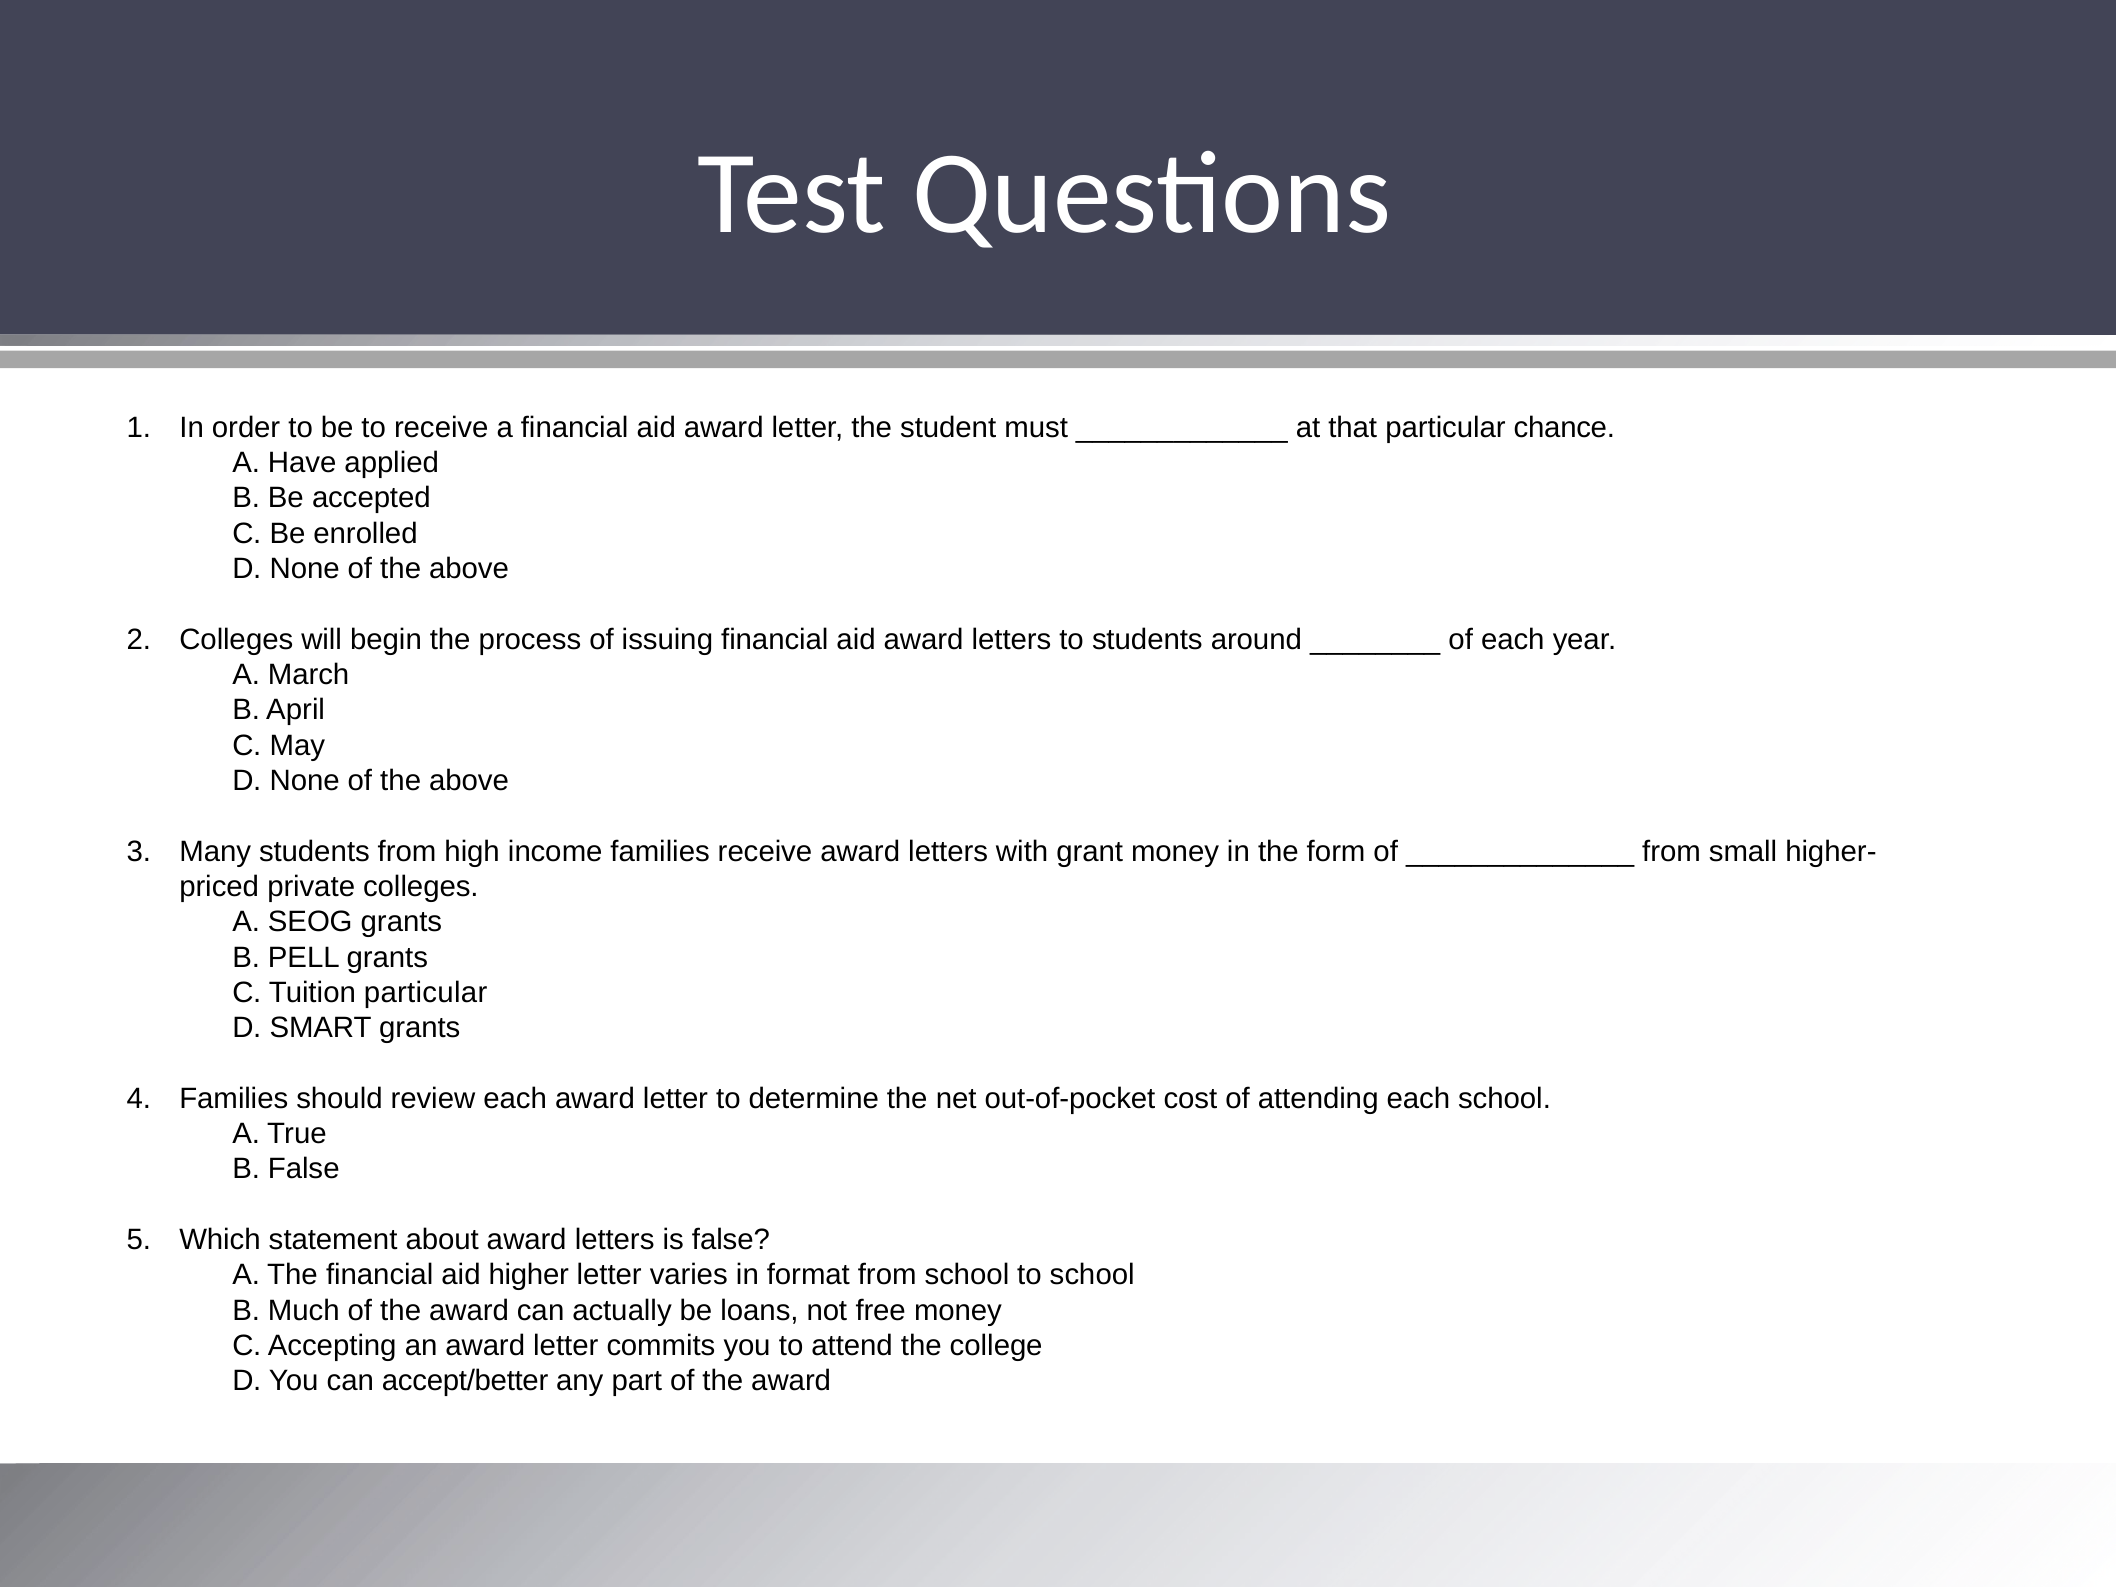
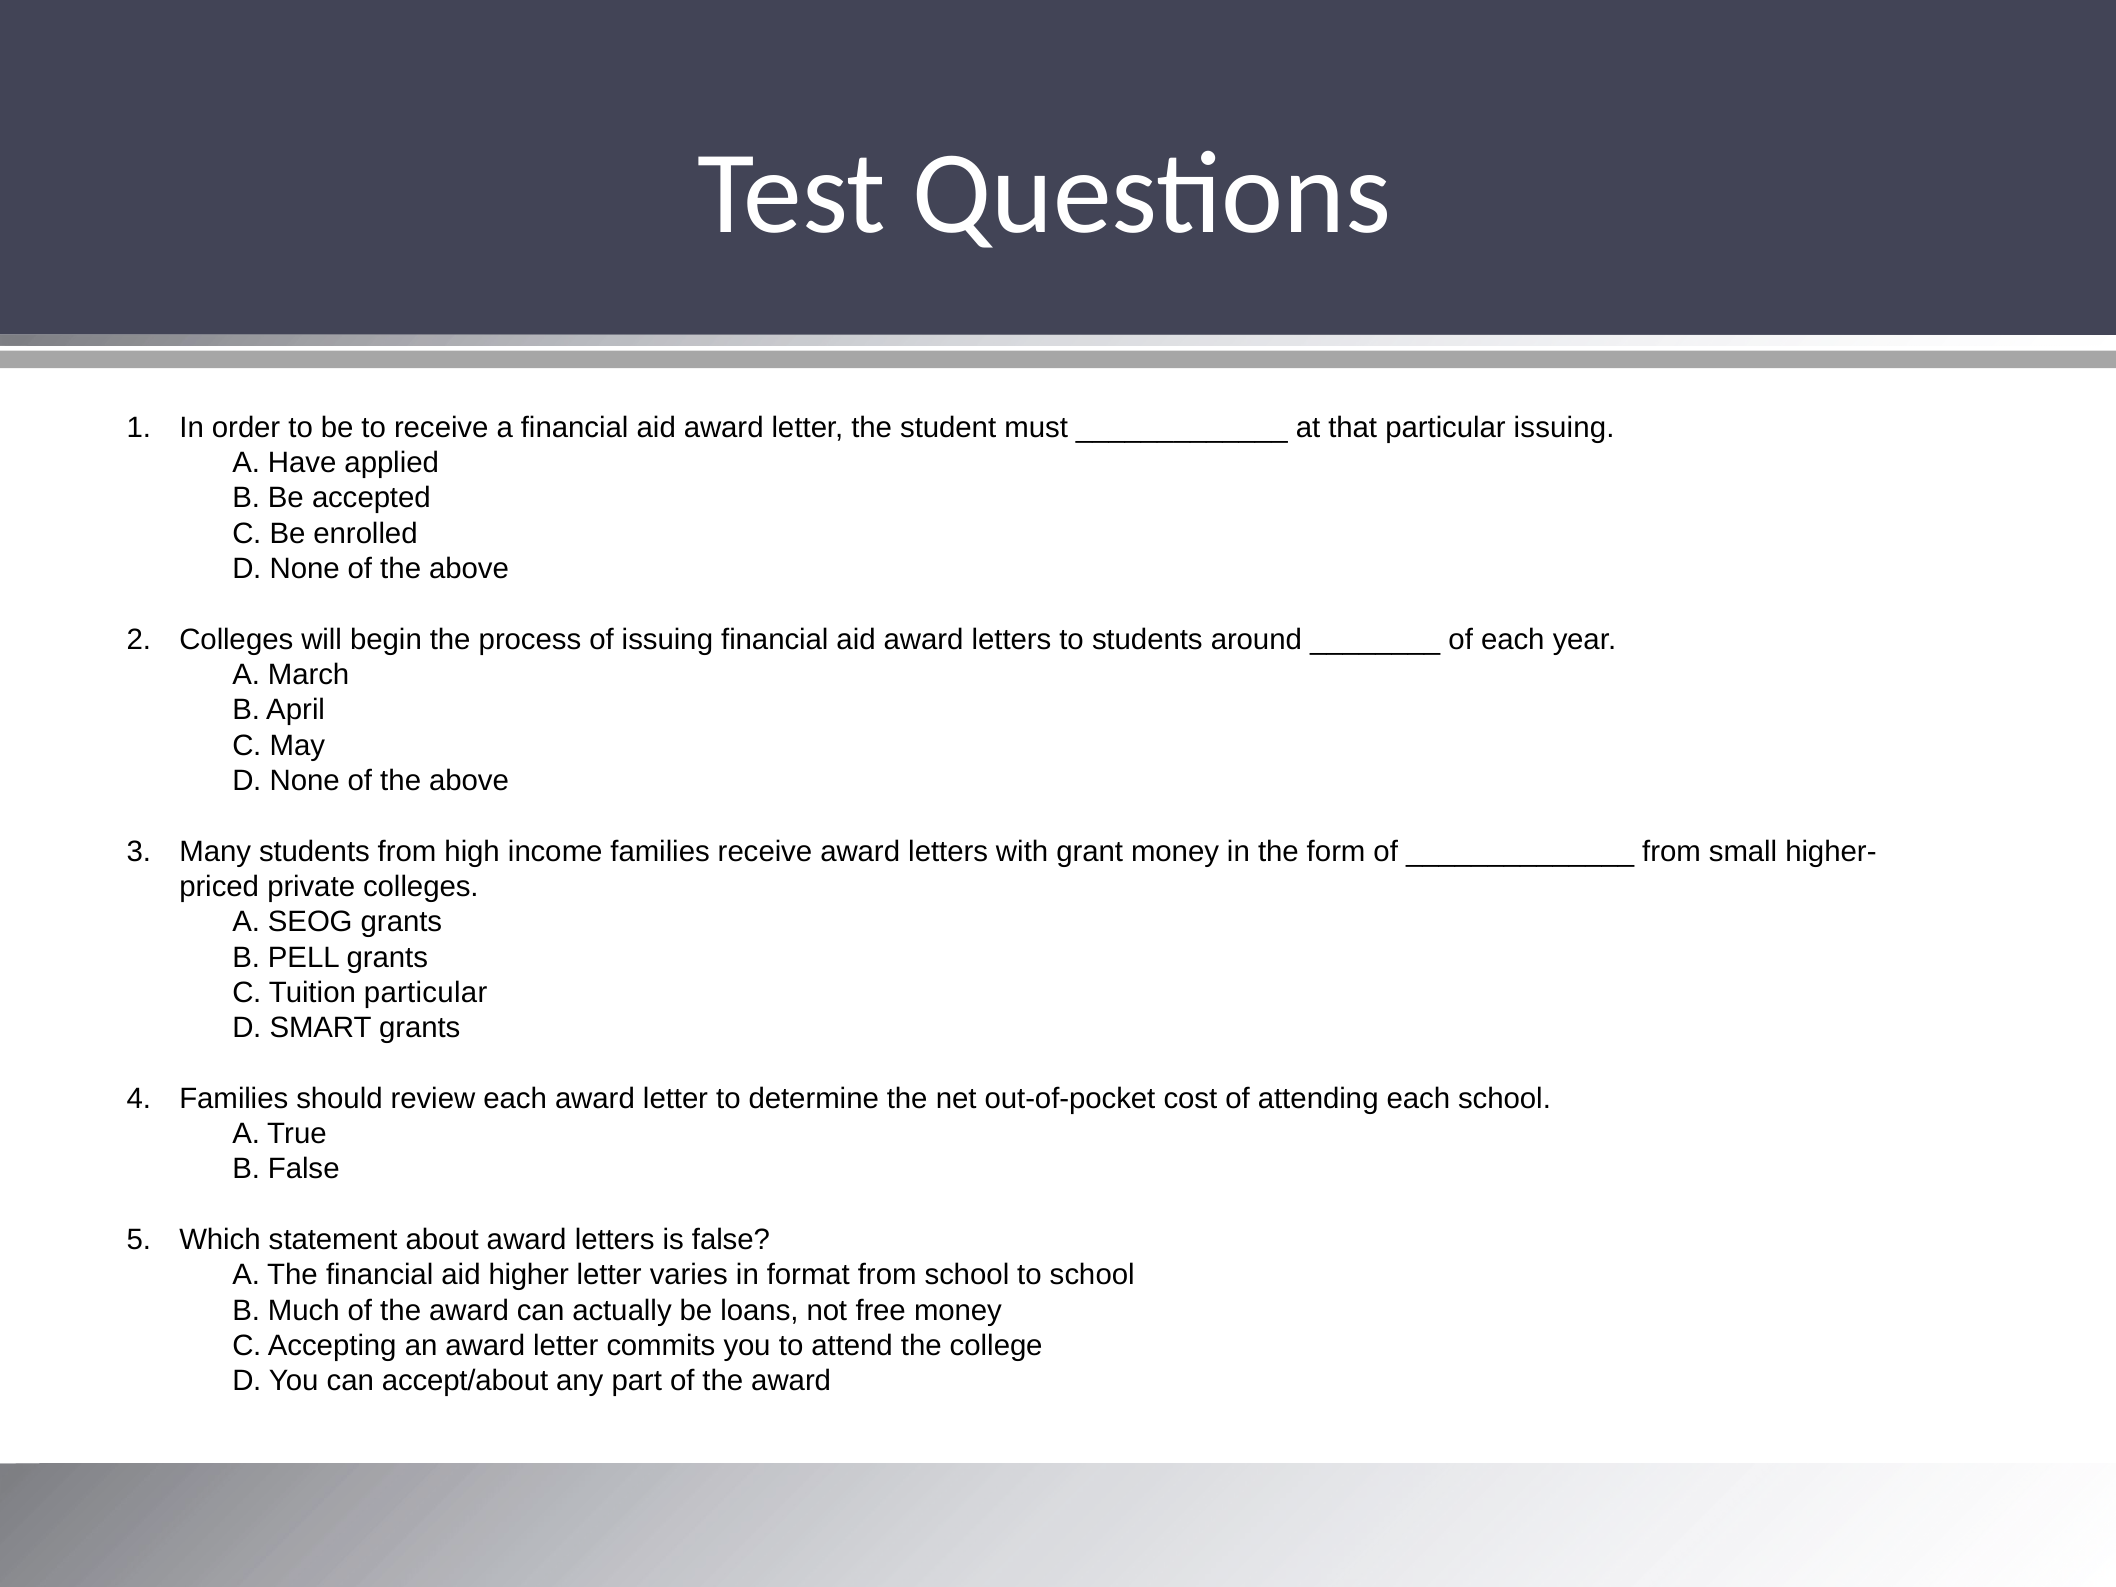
particular chance: chance -> issuing
accept/better: accept/better -> accept/about
